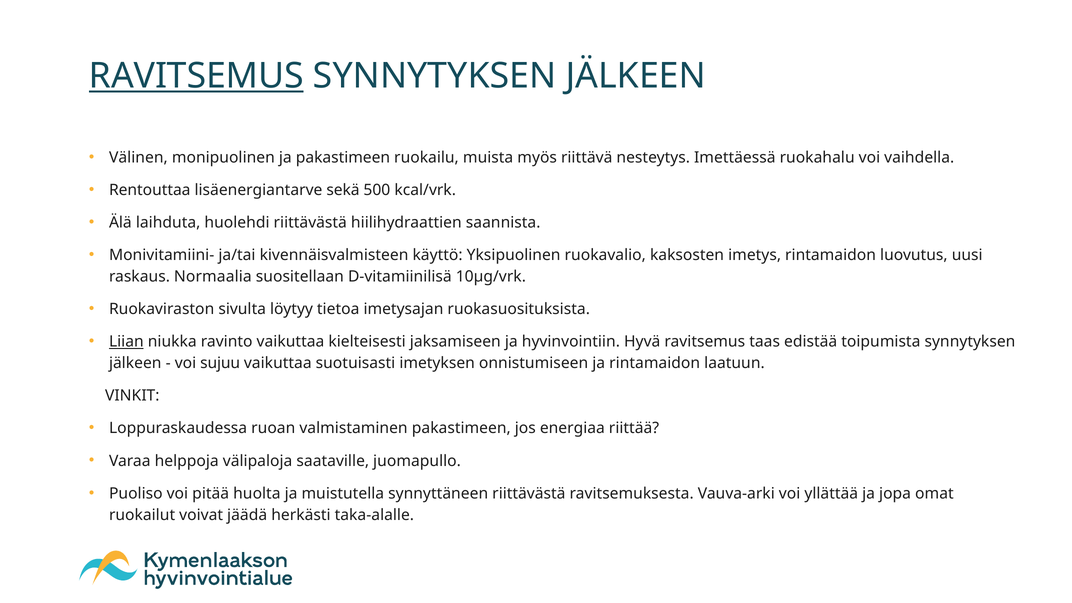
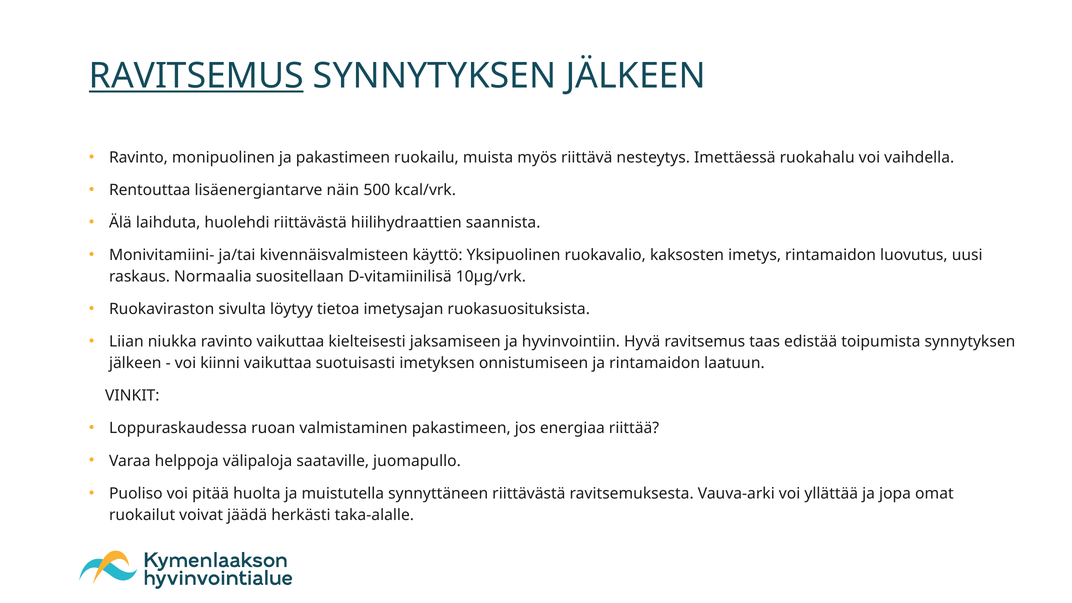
Välinen at (138, 158): Välinen -> Ravinto
sekä: sekä -> näin
Liian underline: present -> none
sujuu: sujuu -> kiinni
